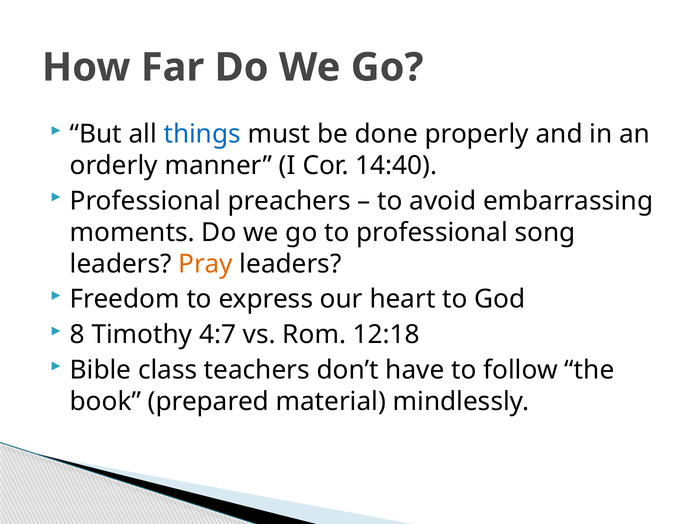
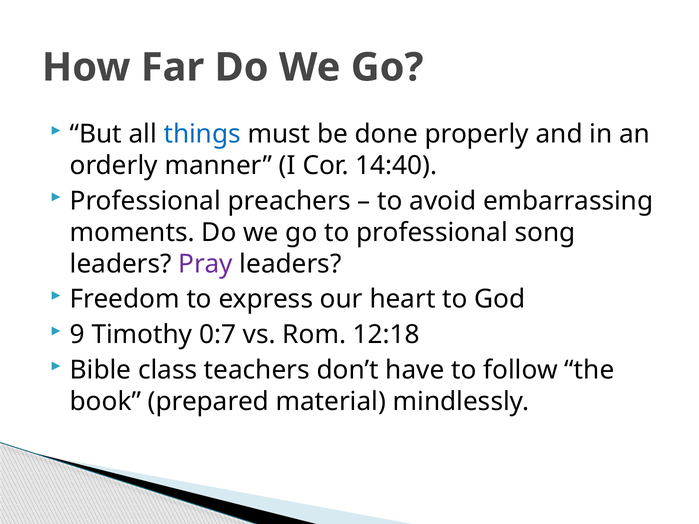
Pray colour: orange -> purple
8: 8 -> 9
4:7: 4:7 -> 0:7
